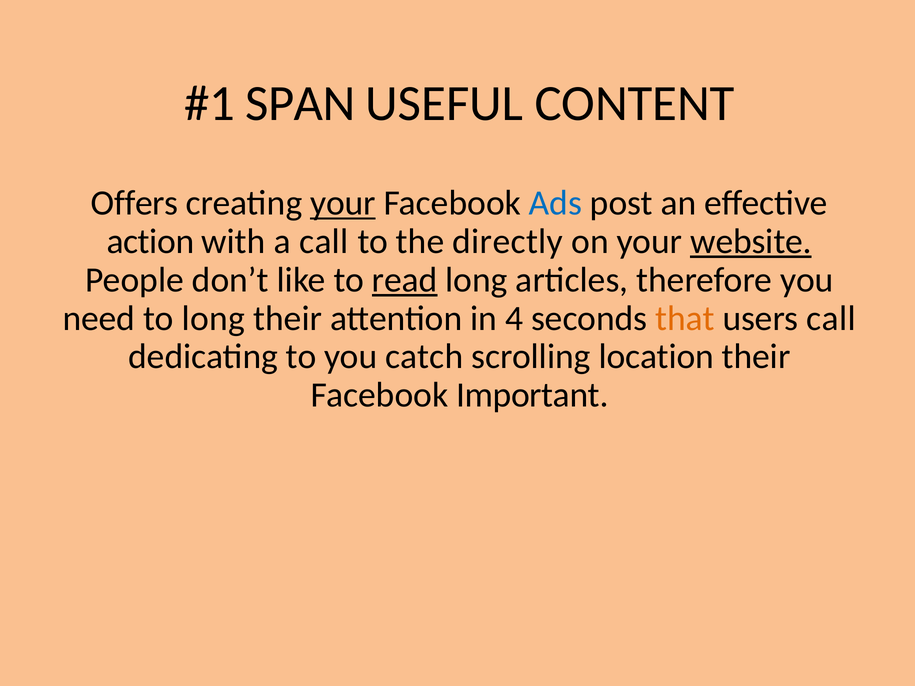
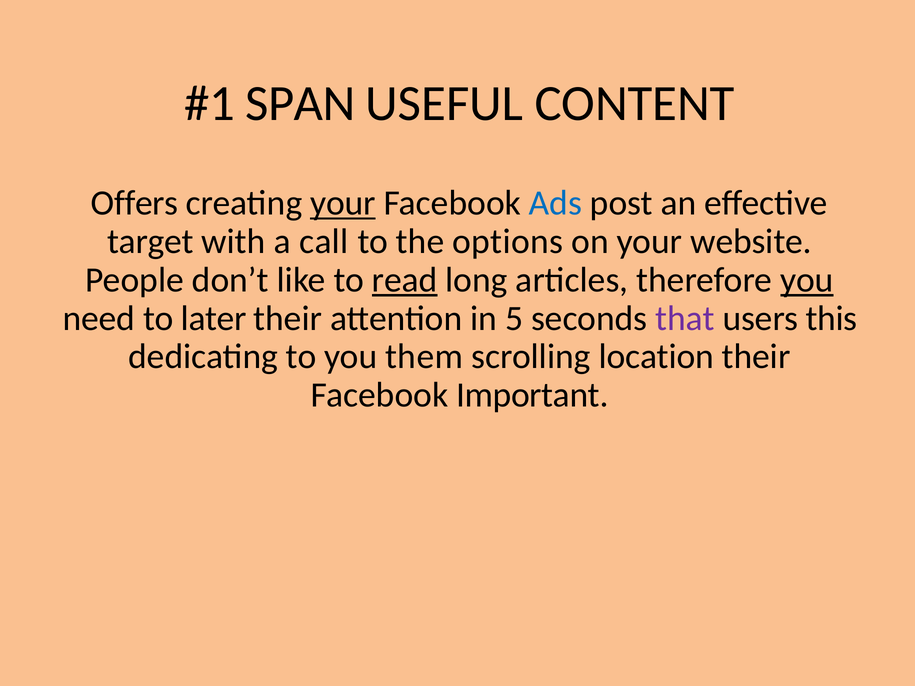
action: action -> target
directly: directly -> options
website underline: present -> none
you at (807, 280) underline: none -> present
to long: long -> later
4: 4 -> 5
that colour: orange -> purple
users call: call -> this
catch: catch -> them
